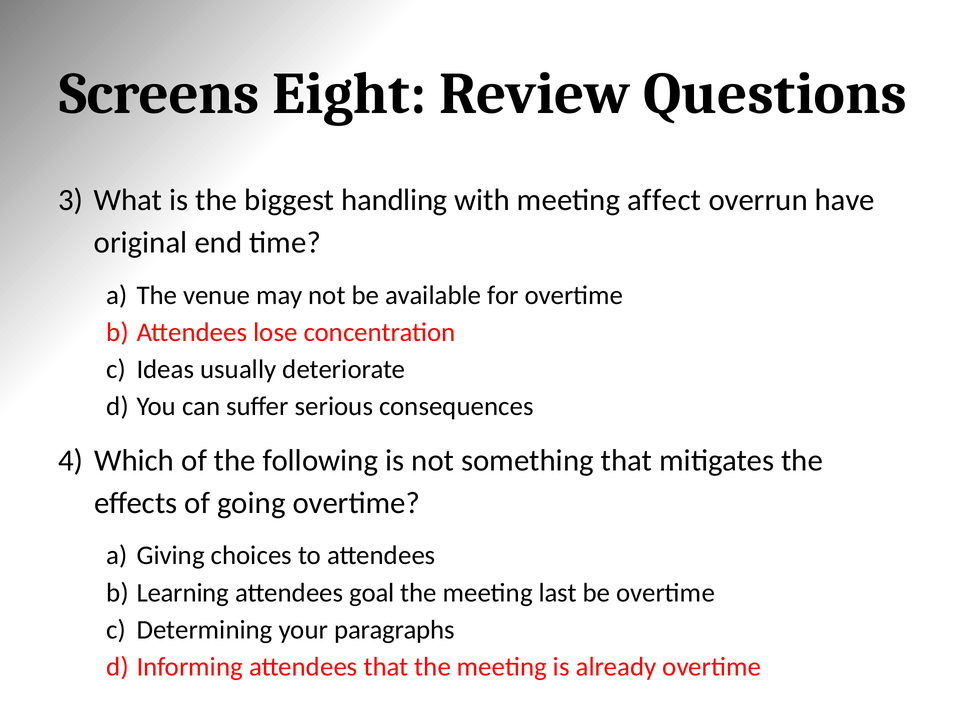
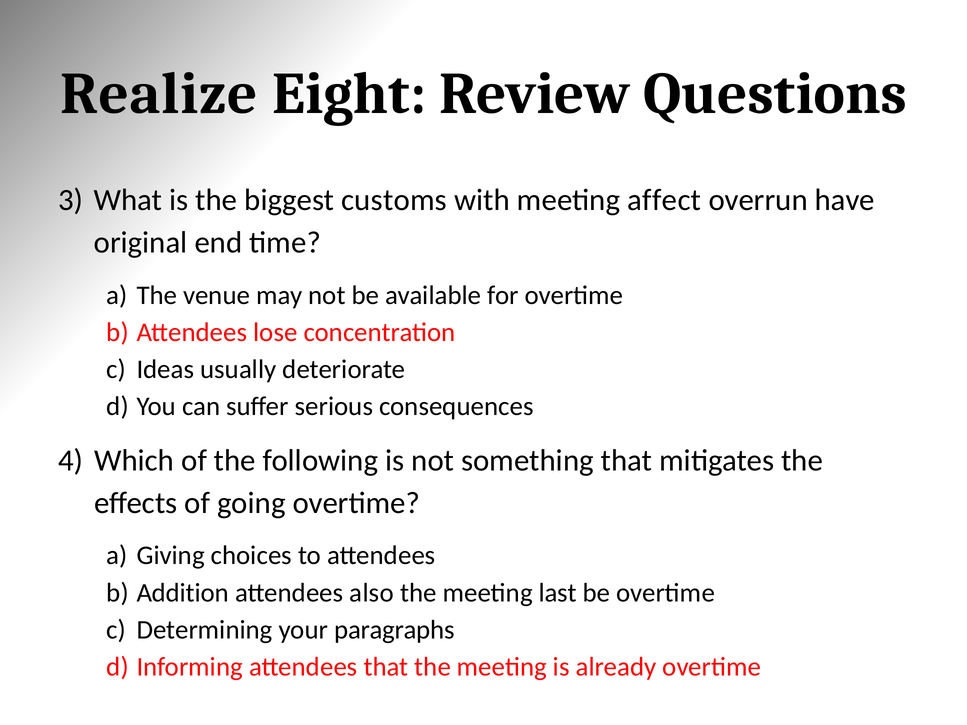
Screens: Screens -> Realize
handling: handling -> customs
Learning: Learning -> Addition
goal: goal -> also
